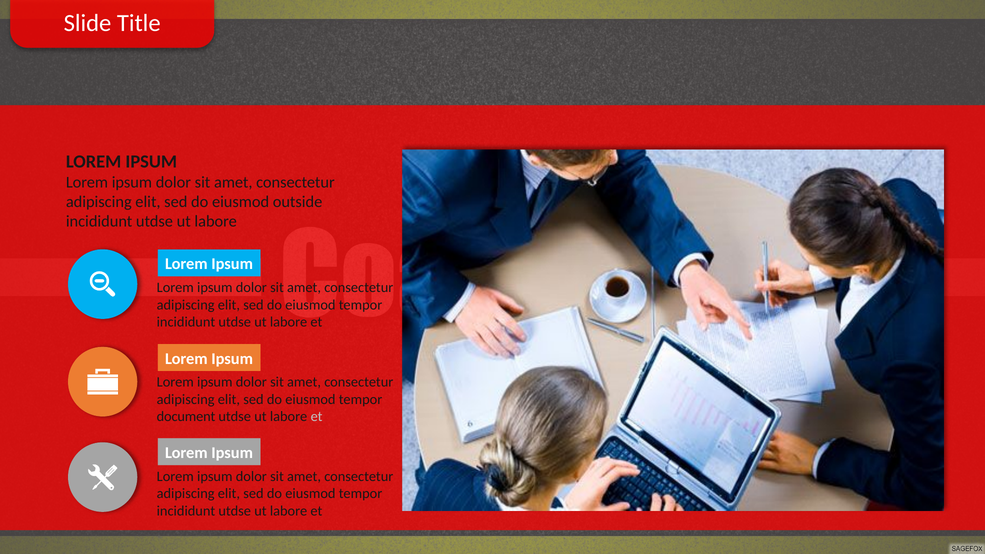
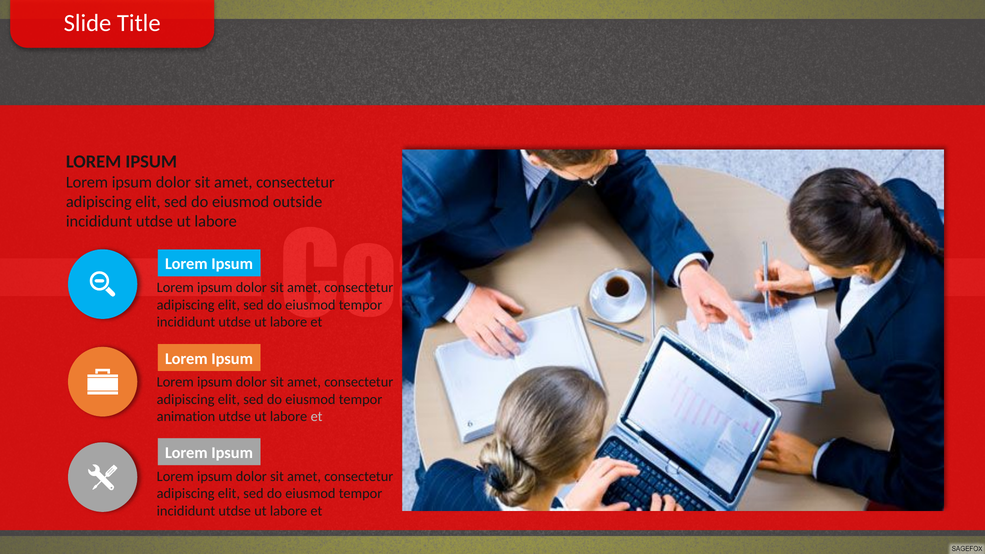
document: document -> animation
